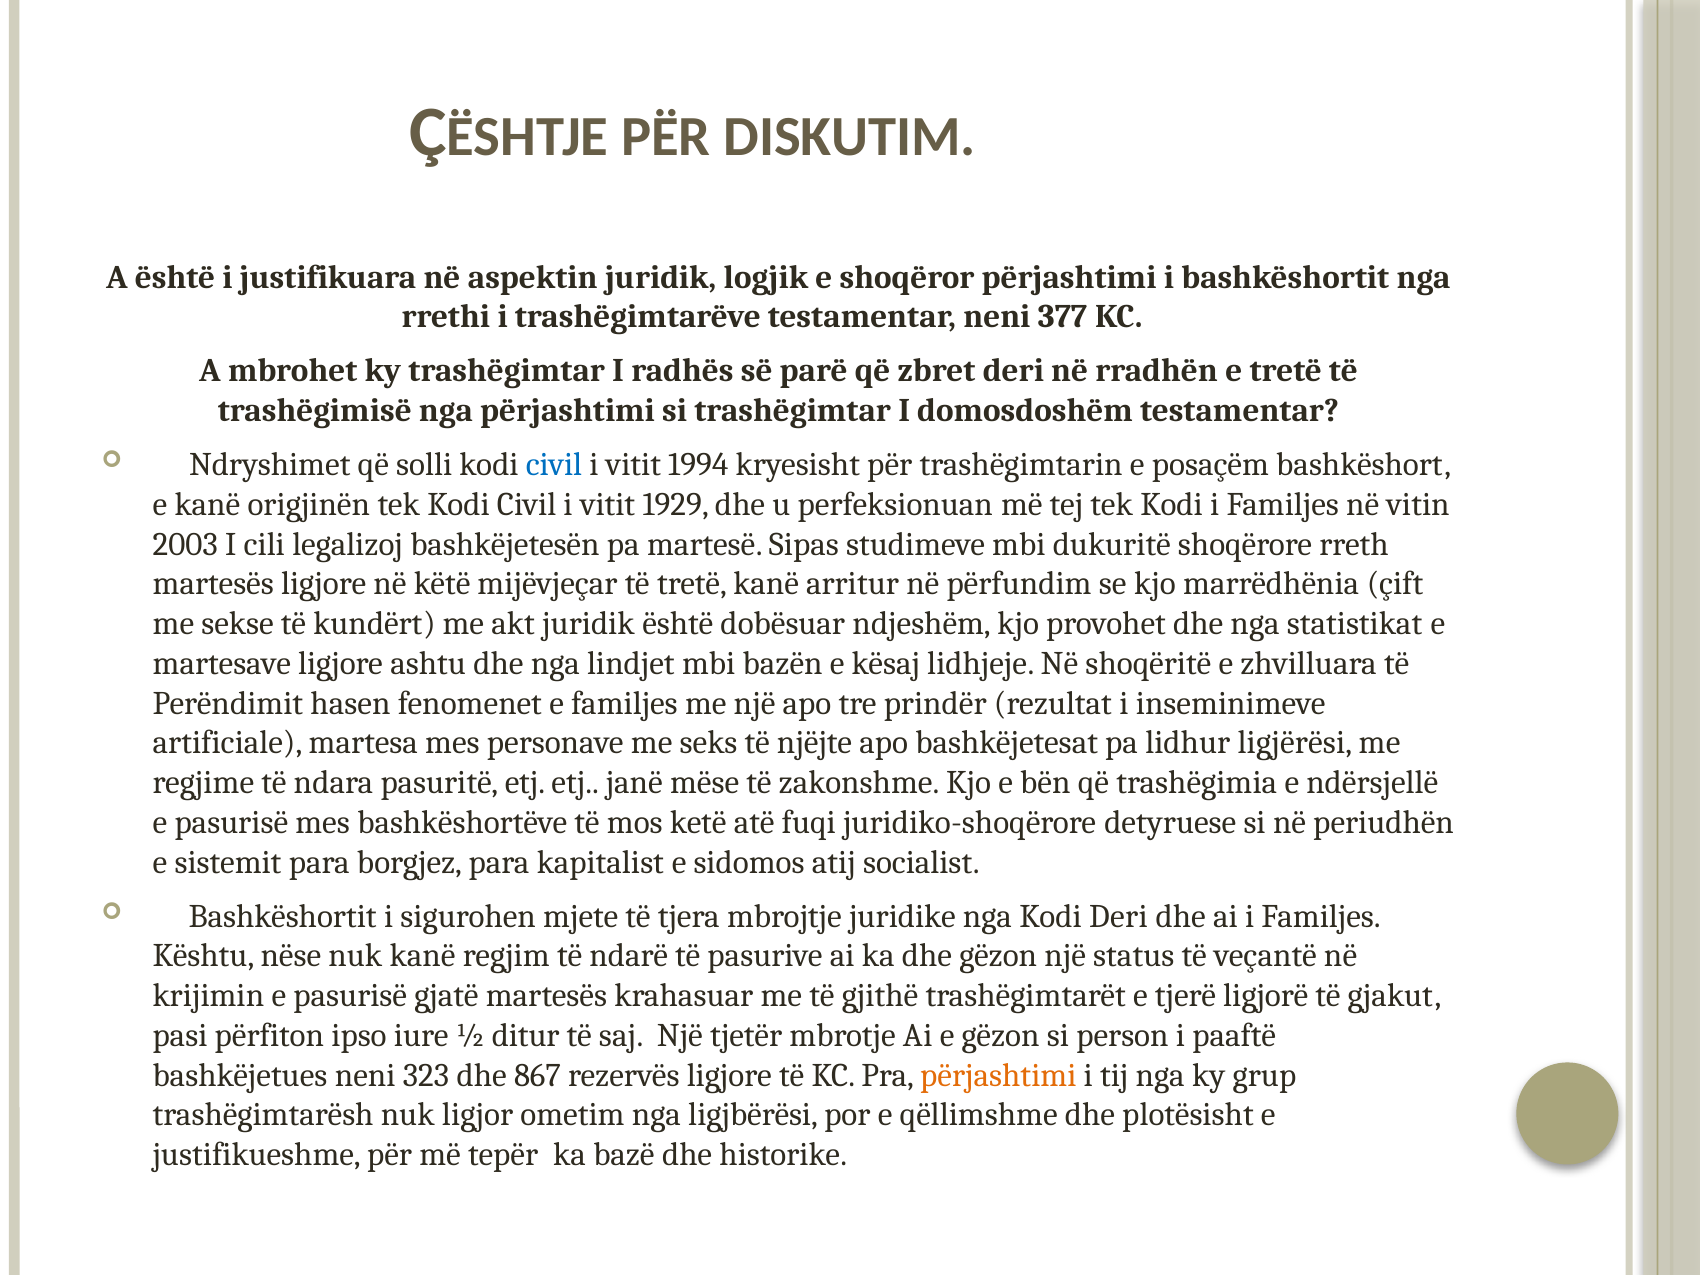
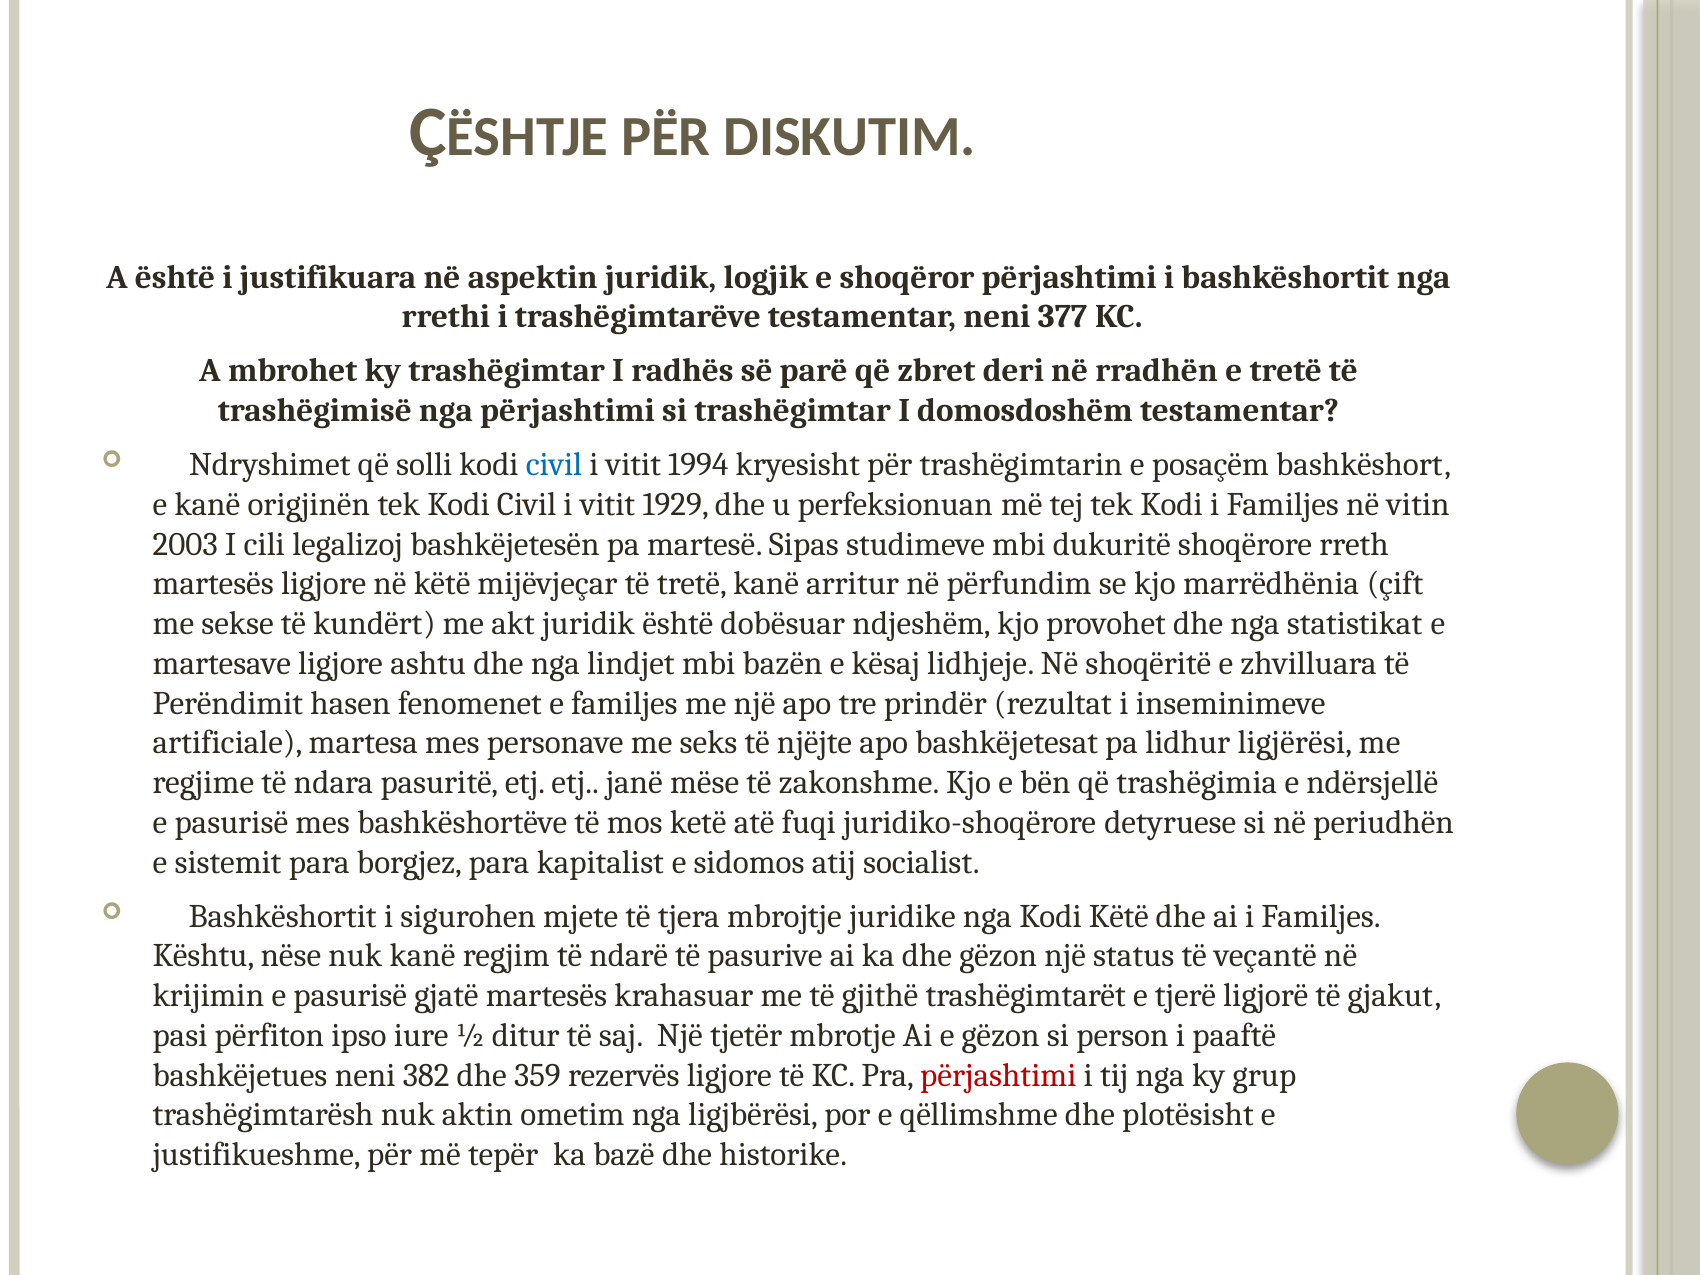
Kodi Deri: Deri -> Këtë
323: 323 -> 382
867: 867 -> 359
përjashtimi at (998, 1075) colour: orange -> red
ligjor: ligjor -> aktin
